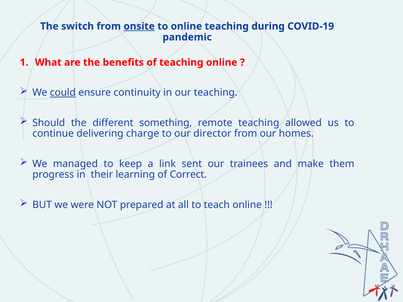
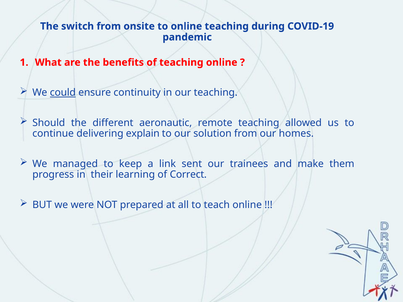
onsite underline: present -> none
something: something -> aeronautic
charge: charge -> explain
director: director -> solution
